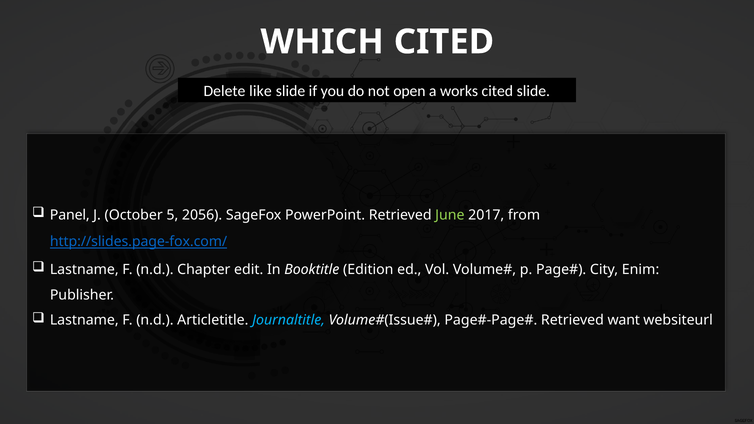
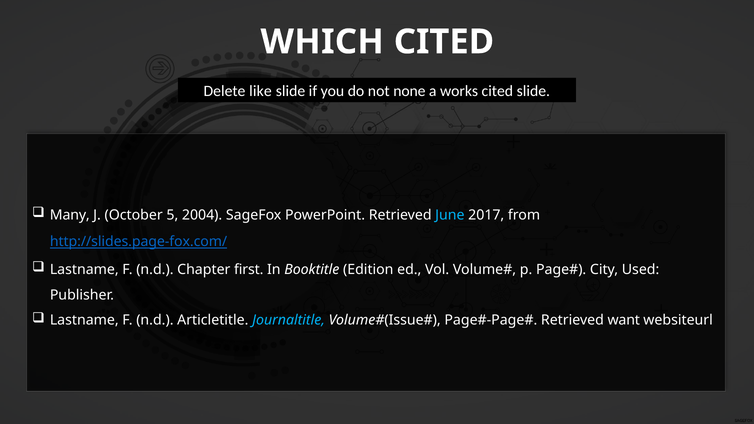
open: open -> none
Panel: Panel -> Many
2056: 2056 -> 2004
June colour: light green -> light blue
edit: edit -> first
Enim: Enim -> Used
